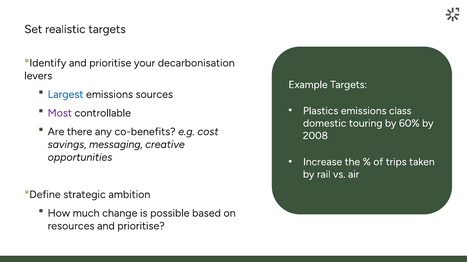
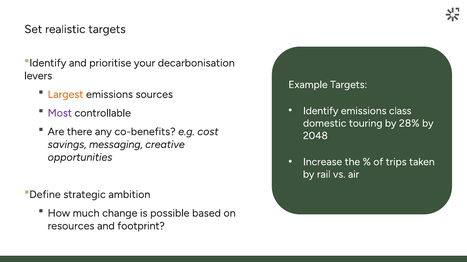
Largest colour: blue -> orange
Plastics: Plastics -> Identify
60%: 60% -> 28%
2008: 2008 -> 2048
resources and prioritise: prioritise -> footprint
